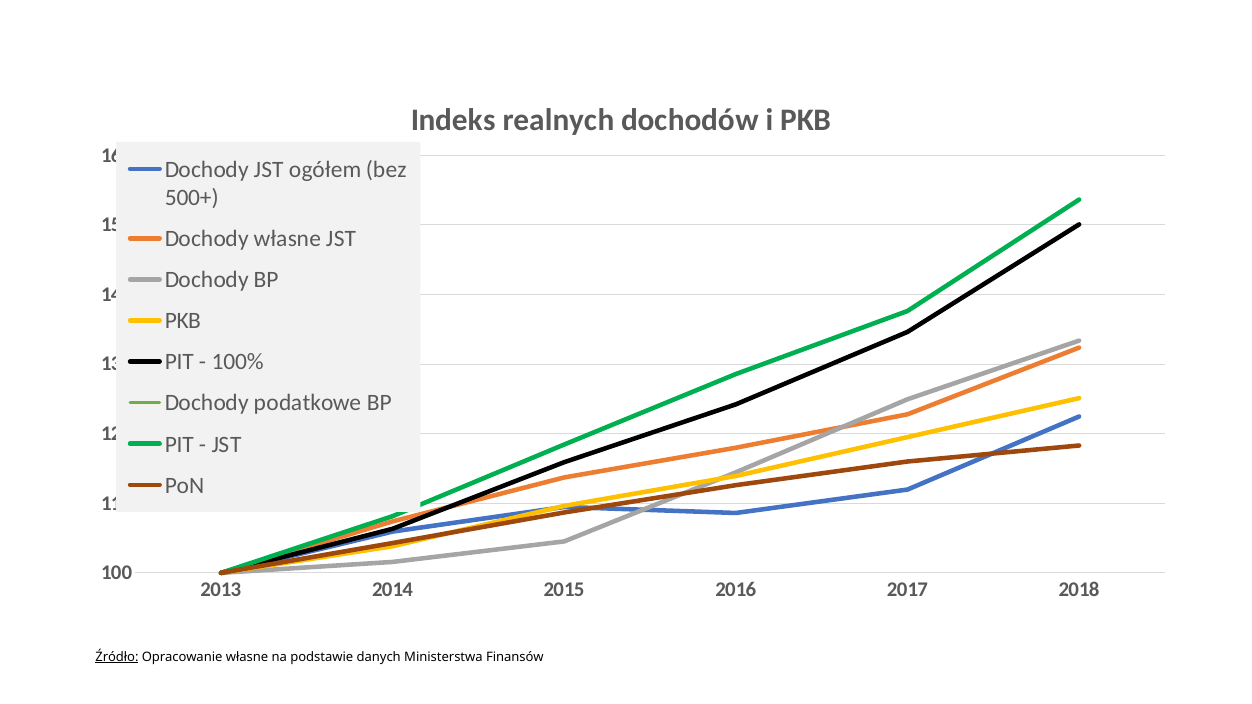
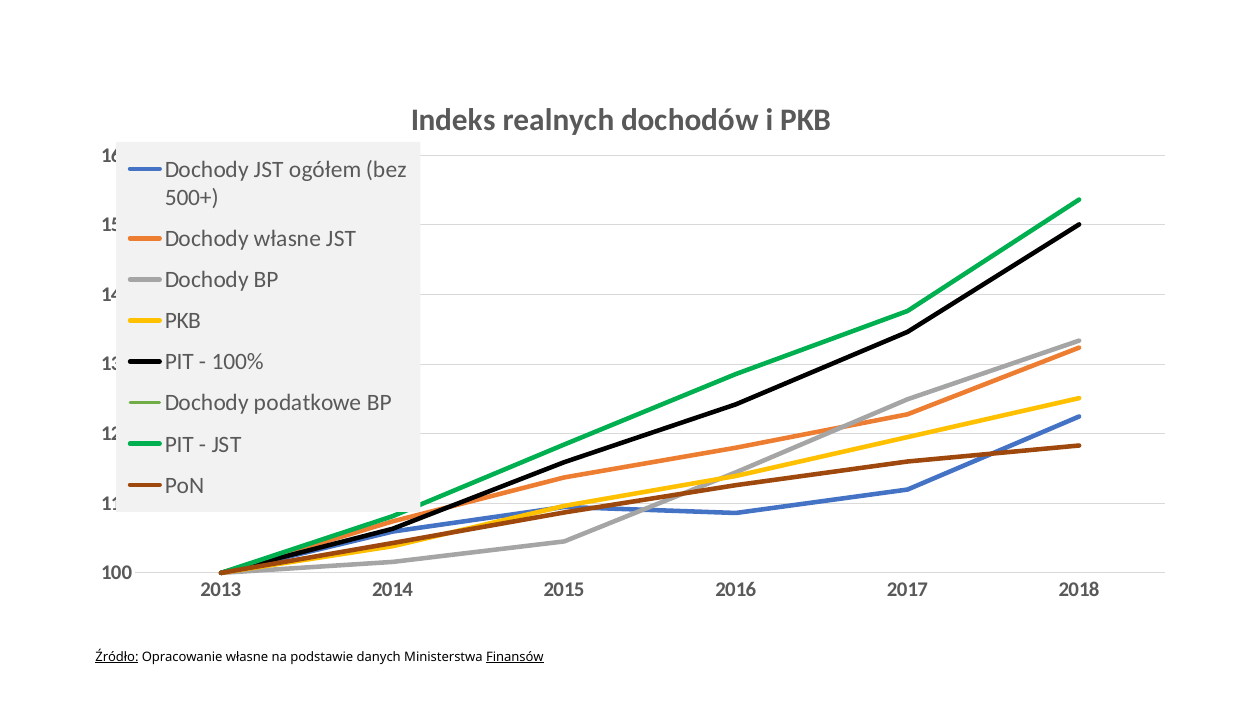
Finansów underline: none -> present
